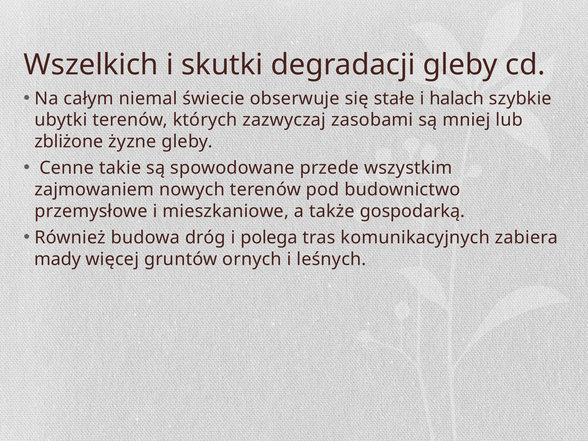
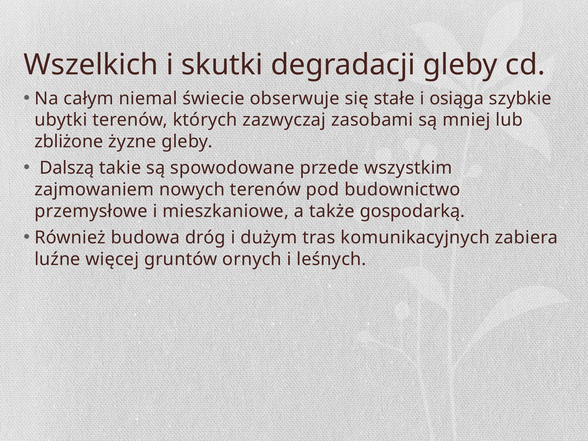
halach: halach -> osiąga
Cenne: Cenne -> Dalszą
polega: polega -> dużym
mady: mady -> luźne
